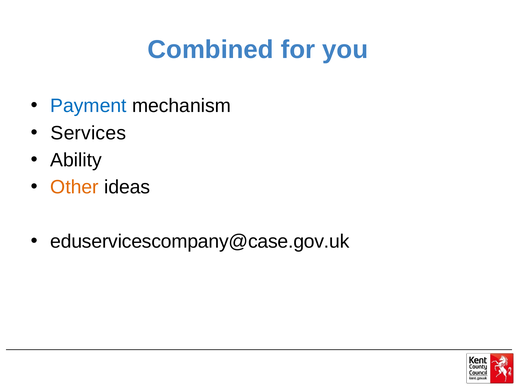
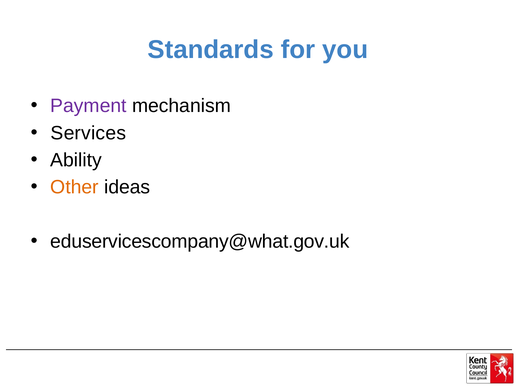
Combined: Combined -> Standards
Payment colour: blue -> purple
eduservicescompany@case.gov.uk: eduservicescompany@case.gov.uk -> eduservicescompany@what.gov.uk
